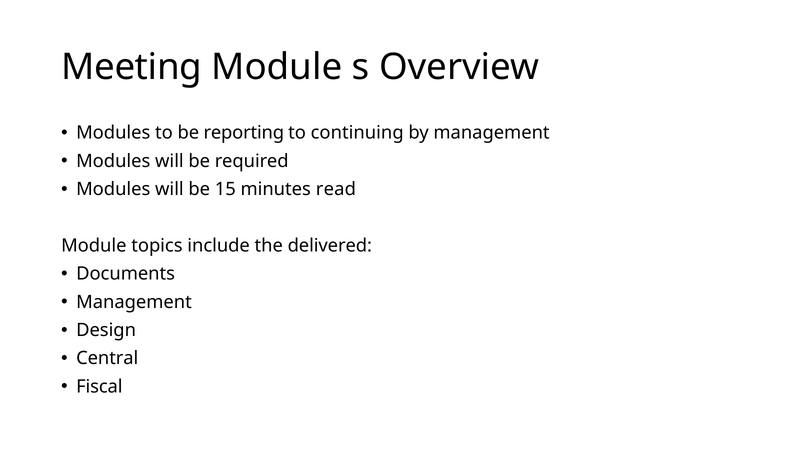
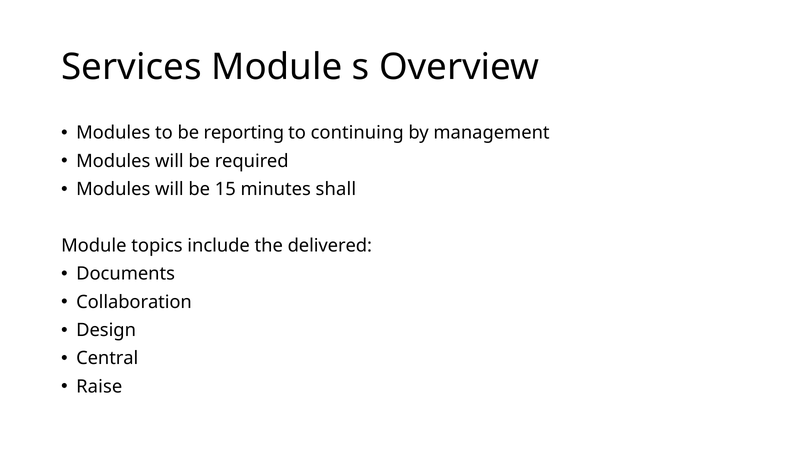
Meeting: Meeting -> Services
read: read -> shall
Management at (134, 302): Management -> Collaboration
Fiscal: Fiscal -> Raise
